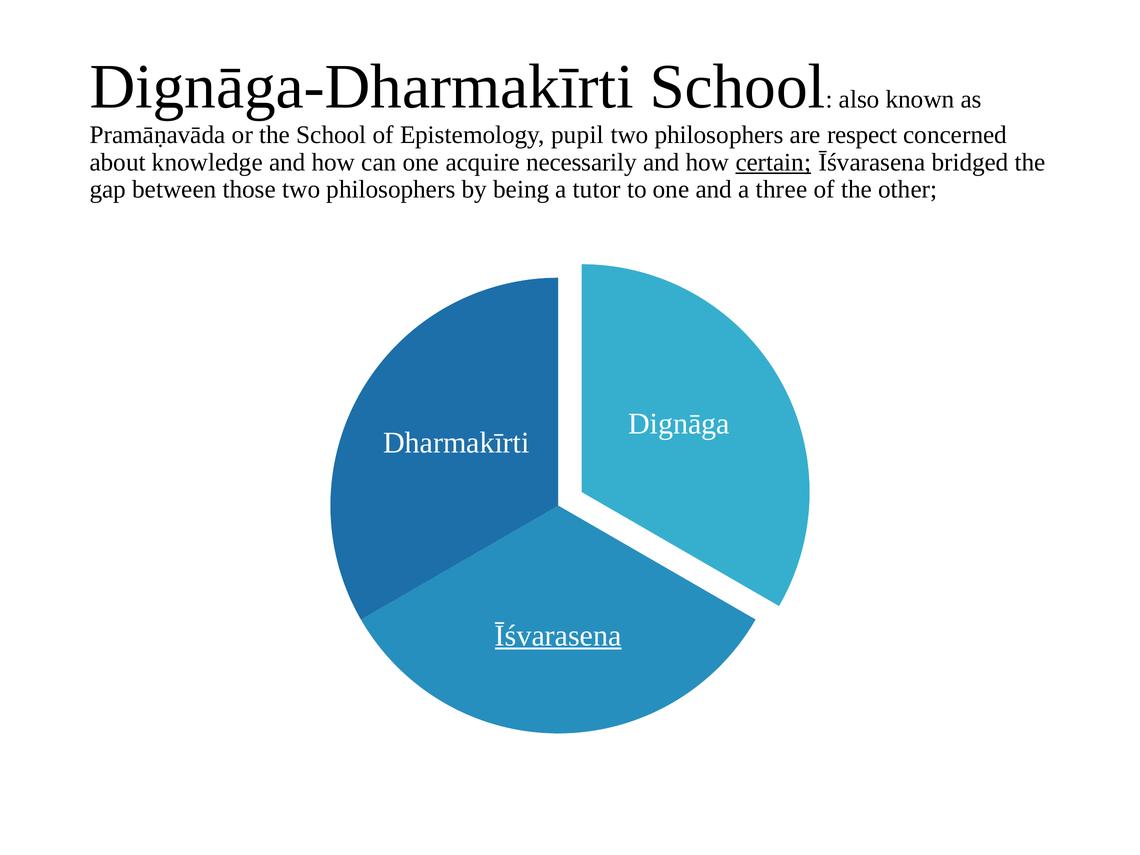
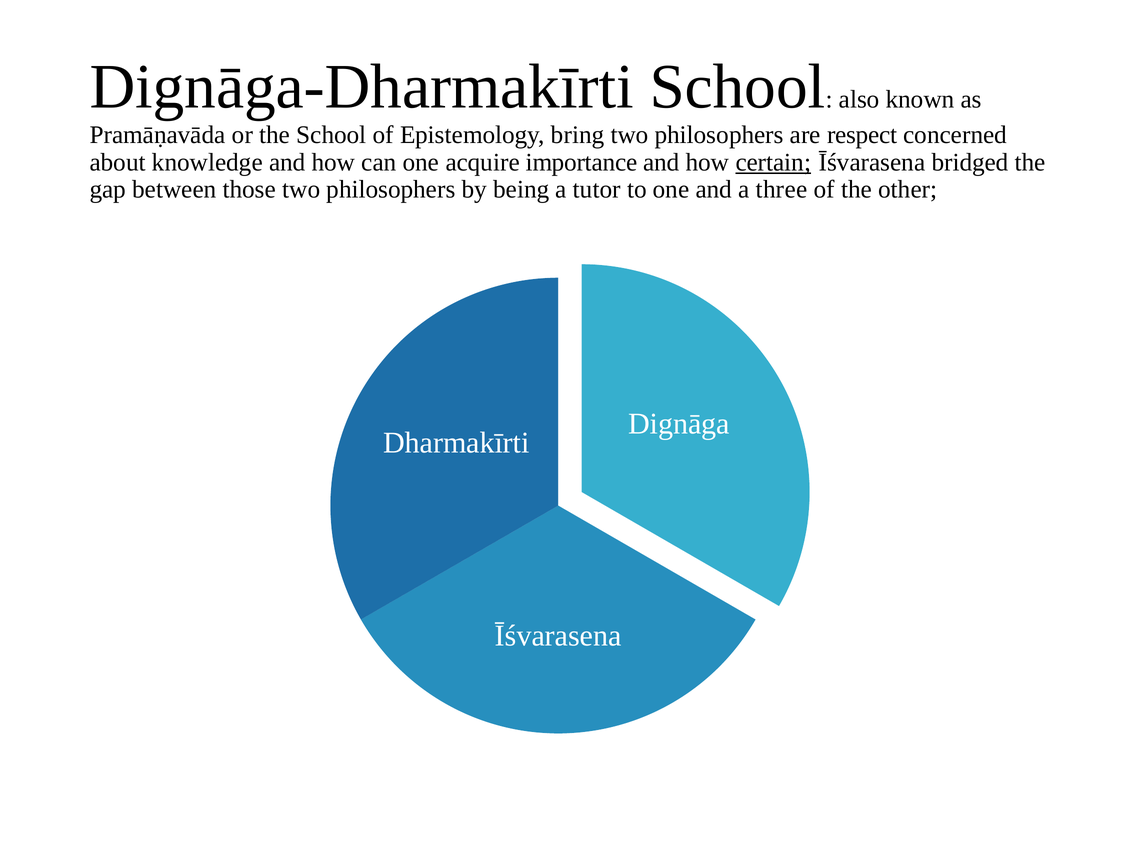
pupil: pupil -> bring
necessarily: necessarily -> importance
Īśvarasena at (558, 636) underline: present -> none
